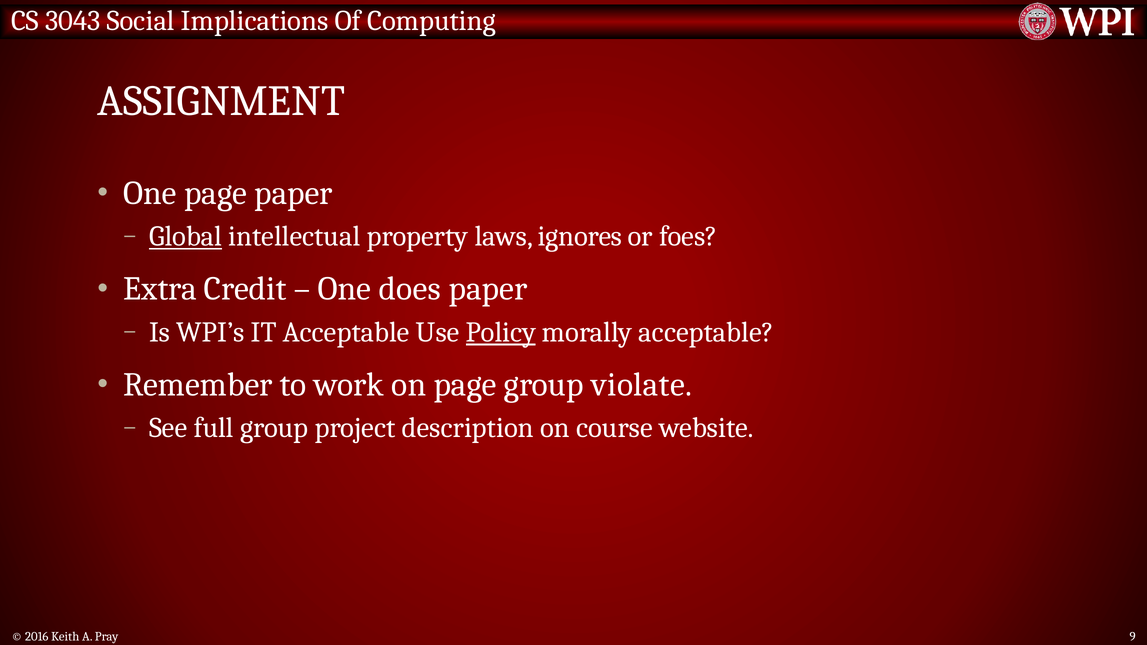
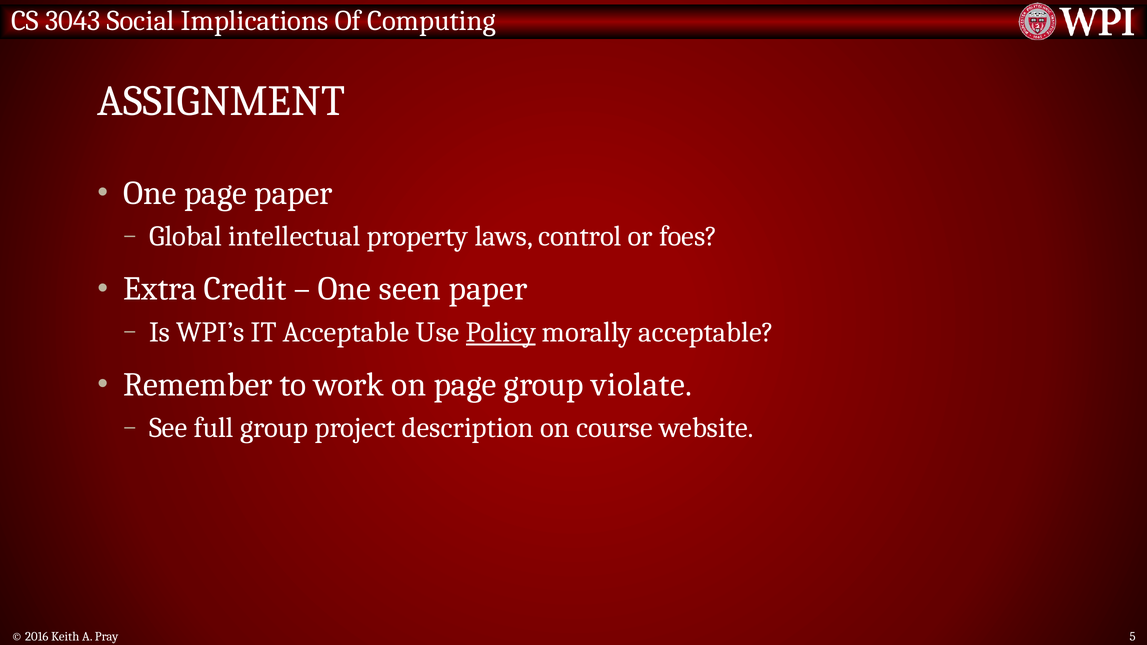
Global underline: present -> none
ignores: ignores -> control
does: does -> seen
9: 9 -> 5
